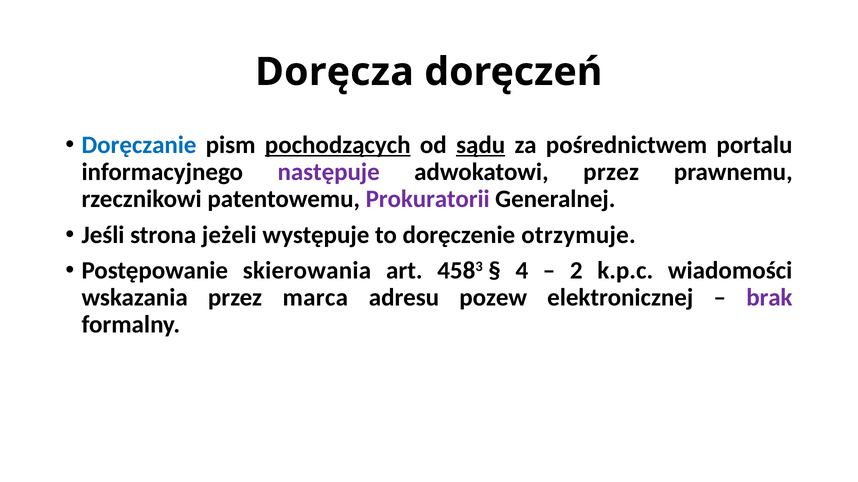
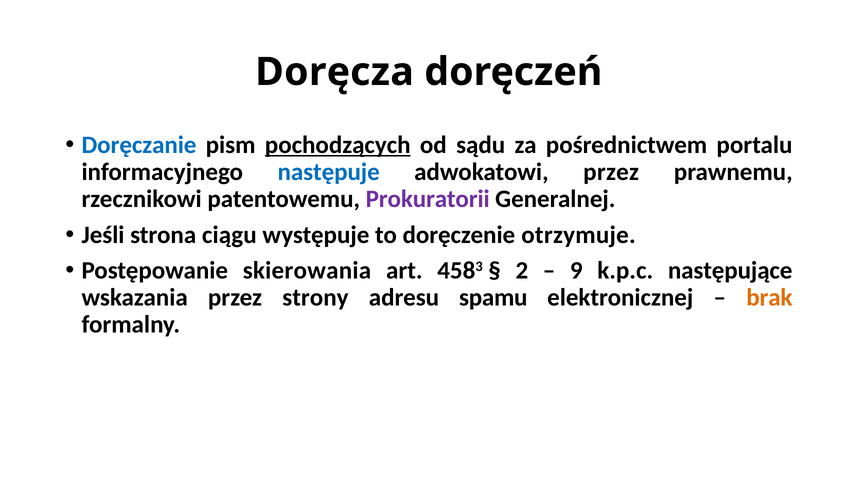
sądu underline: present -> none
następuje colour: purple -> blue
jeżeli: jeżeli -> ciągu
4: 4 -> 2
2: 2 -> 9
wiadomości: wiadomości -> następujące
marca: marca -> strony
pozew: pozew -> spamu
brak colour: purple -> orange
